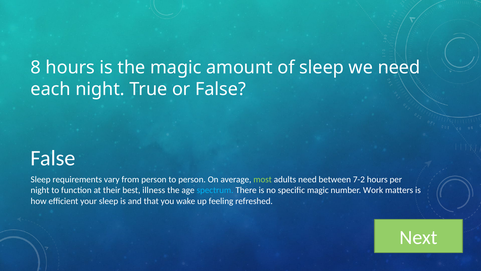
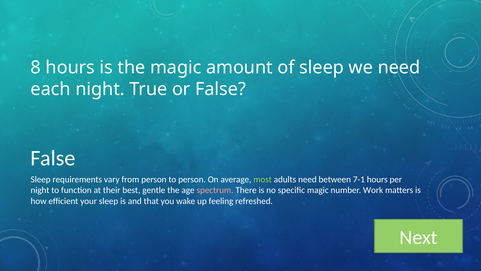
7-2: 7-2 -> 7-1
illness: illness -> gentle
spectrum colour: light blue -> pink
